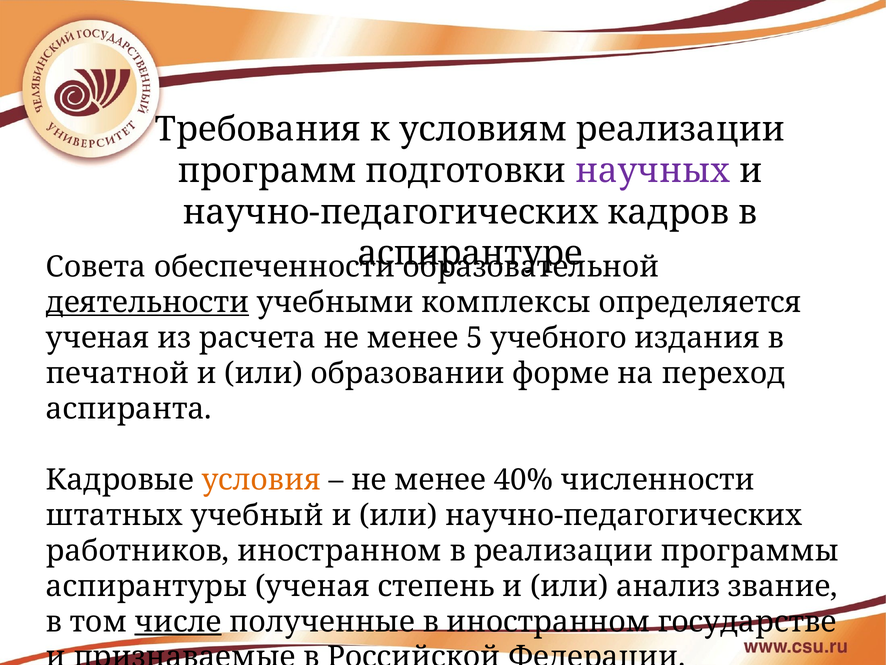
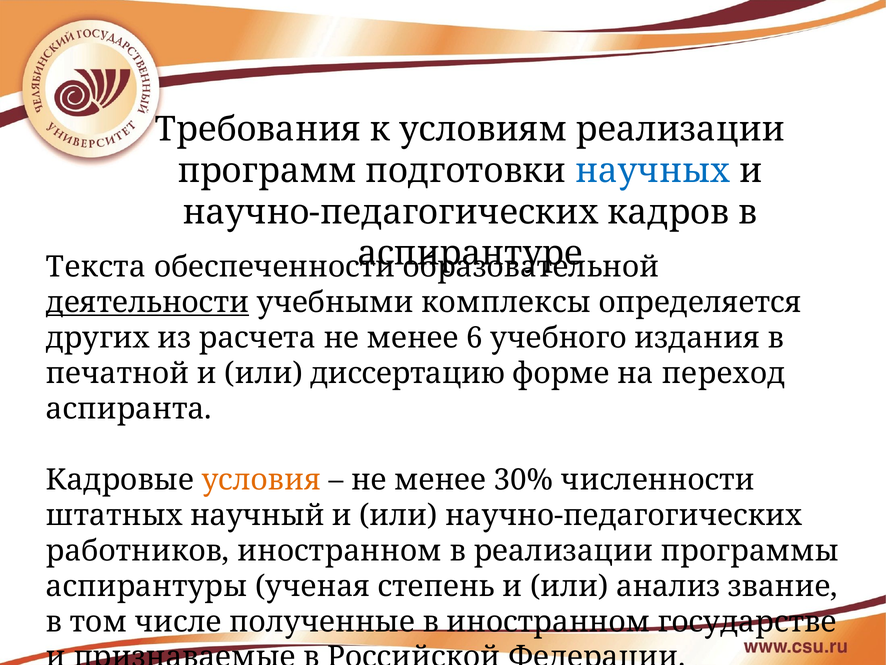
научных colour: purple -> blue
Совета: Совета -> Текста
ученая at (98, 338): ученая -> других
5: 5 -> 6
образовании: образовании -> диссертацию
40%: 40% -> 30%
учебный: учебный -> научный
числе underline: present -> none
